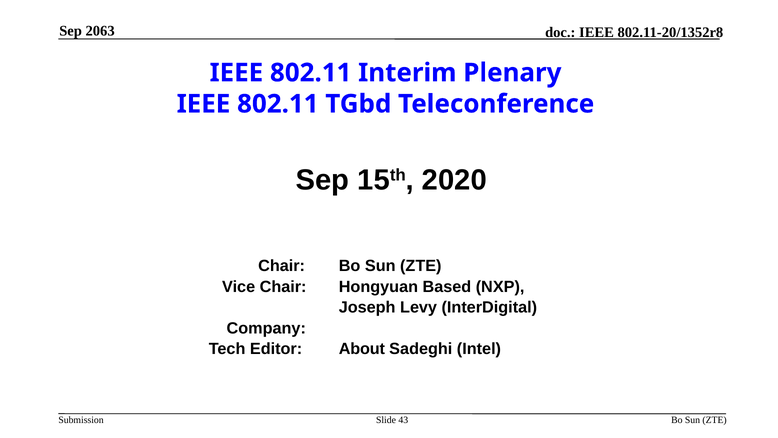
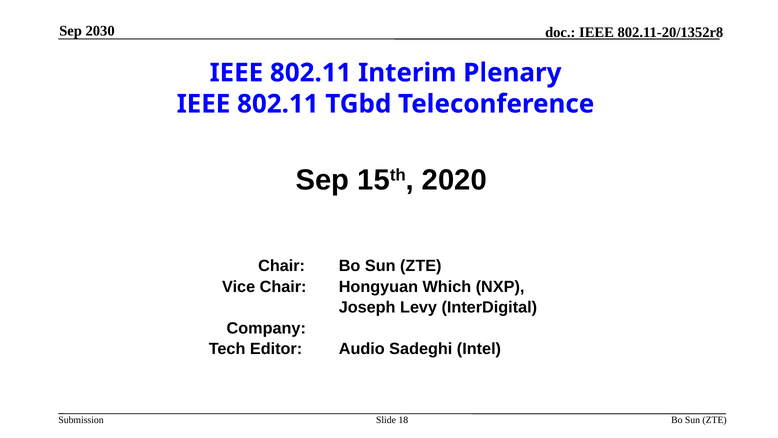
2063: 2063 -> 2030
Based: Based -> Which
About: About -> Audio
43: 43 -> 18
